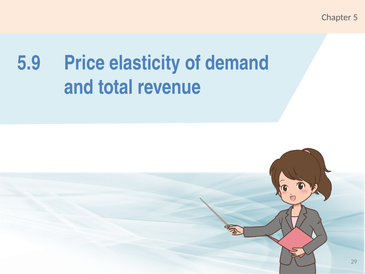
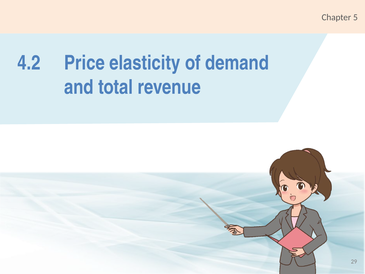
5.9: 5.9 -> 4.2
